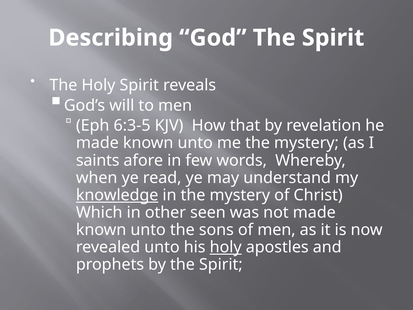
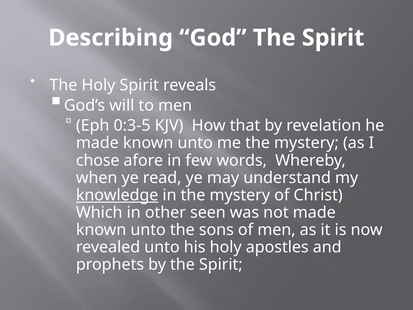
6:3-5: 6:3-5 -> 0:3-5
saints: saints -> chose
holy at (226, 247) underline: present -> none
